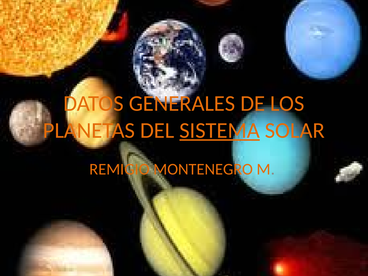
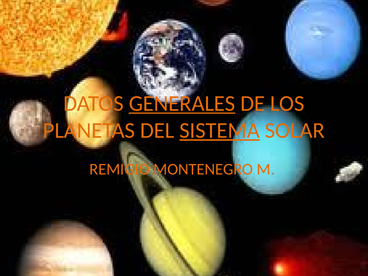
GENERALES underline: none -> present
